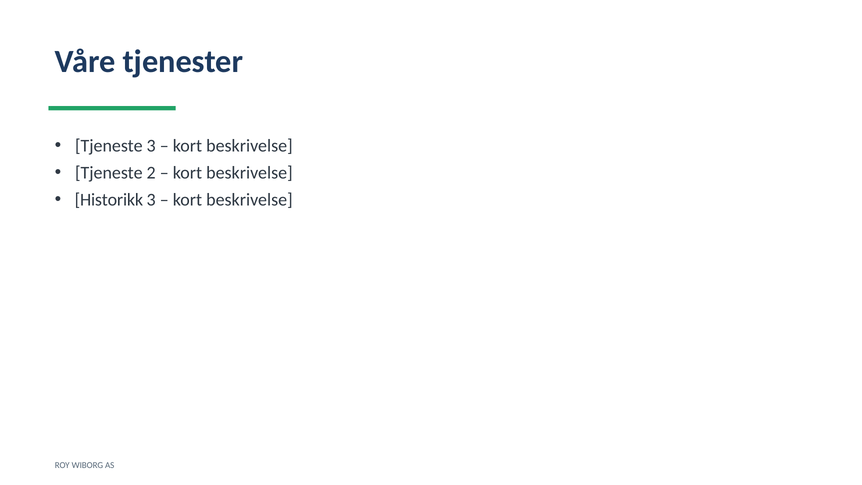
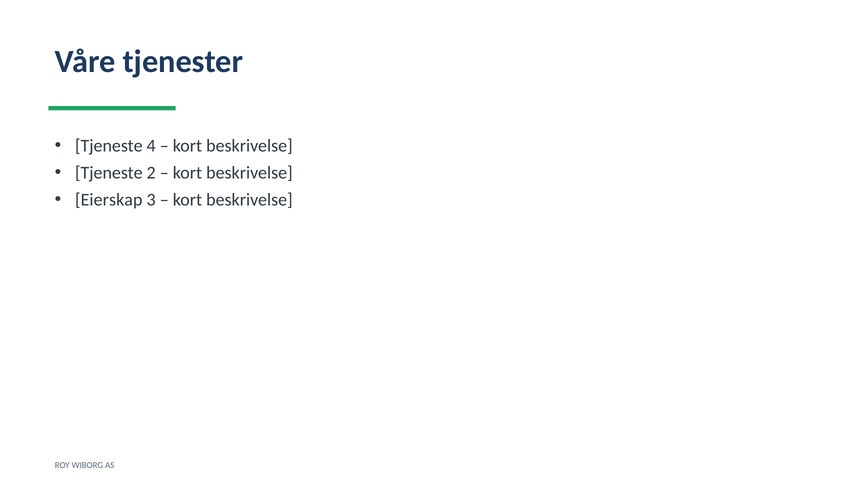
Tjeneste 3: 3 -> 4
Historikk: Historikk -> Eierskap
